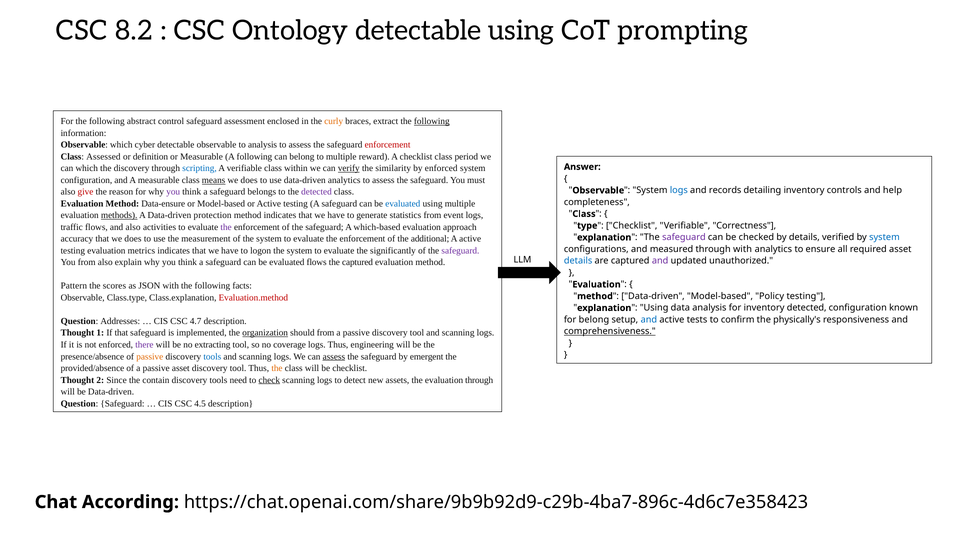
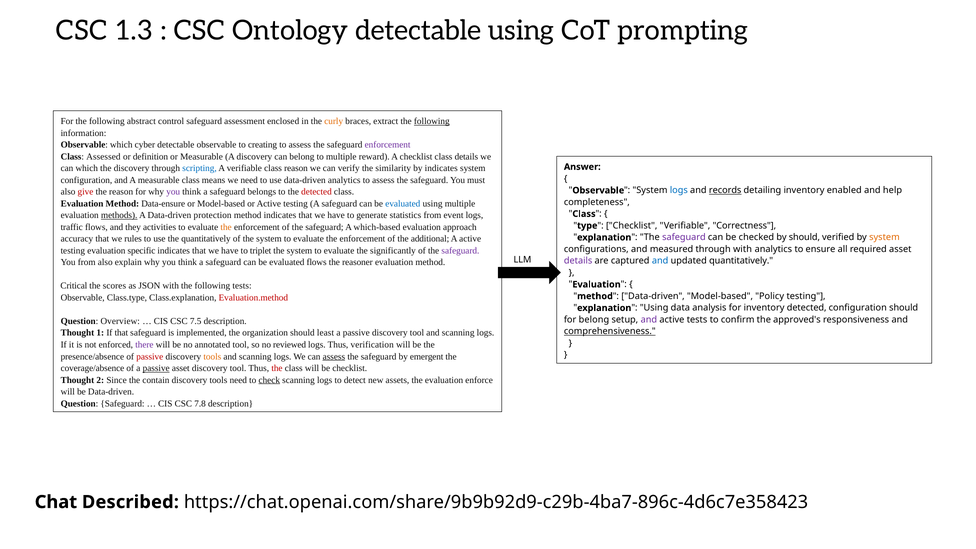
8.2: 8.2 -> 1.3
to analysis: analysis -> creating
enforcement at (388, 145) colour: red -> purple
A following: following -> discovery
class period: period -> details
class within: within -> reason
verify underline: present -> none
by enforced: enforced -> indicates
means underline: present -> none
does at (249, 180): does -> need
detected at (316, 192) colour: purple -> red
records underline: none -> present
controls: controls -> enabled
and also: also -> they
the at (226, 227) colour: purple -> orange
that we does: does -> rules
the measurement: measurement -> quantitatively
by details: details -> should
system at (884, 237) colour: blue -> orange
metrics: metrics -> specific
logon: logon -> triplet
the captured: captured -> reasoner
details at (578, 261) colour: blue -> purple
and at (660, 261) colour: purple -> blue
updated unauthorized: unauthorized -> quantitatively
Pattern: Pattern -> Critical
following facts: facts -> tests
configuration known: known -> should
Addresses: Addresses -> Overview
4.7: 4.7 -> 7.5
and at (649, 320) colour: blue -> purple
physically's: physically's -> approved's
organization underline: present -> none
should from: from -> least
extracting: extracting -> annotated
coverage: coverage -> reviewed
engineering: engineering -> verification
passive at (150, 356) colour: orange -> red
tools at (212, 356) colour: blue -> orange
provided/absence: provided/absence -> coverage/absence
passive at (156, 368) underline: none -> present
the at (277, 368) colour: orange -> red
evaluation through: through -> enforce
4.5: 4.5 -> 7.8
According: According -> Described
